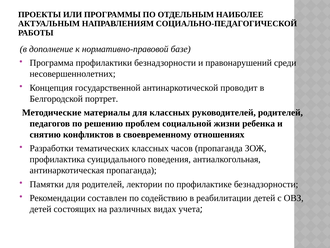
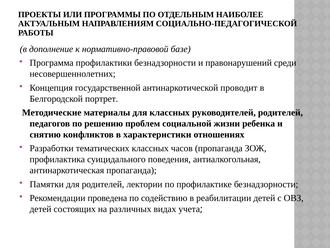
своевременному: своевременному -> характеристики
составлен: составлен -> проведена
